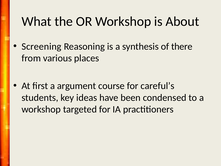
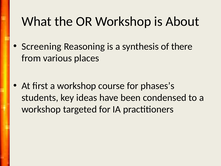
first a argument: argument -> workshop
careful’s: careful’s -> phases’s
